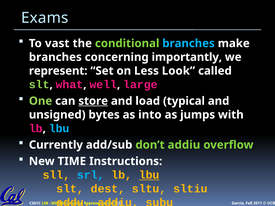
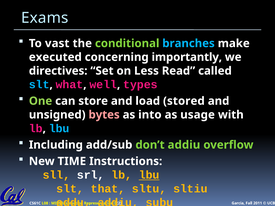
branches at (55, 57): branches -> executed
represent: represent -> directives
Look: Look -> Read
slt at (39, 85) colour: light green -> light blue
large: large -> types
store underline: present -> none
typical: typical -> stored
bytes colour: white -> pink
jumps: jumps -> usage
Currently: Currently -> Including
srl colour: light blue -> white
dest: dest -> that
